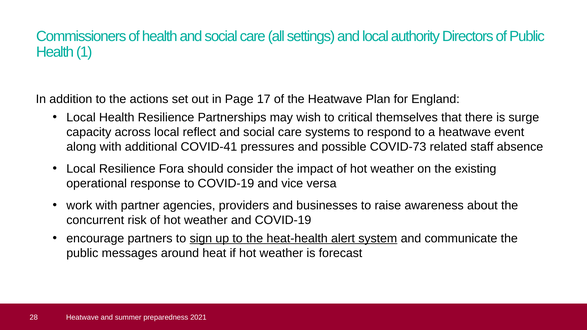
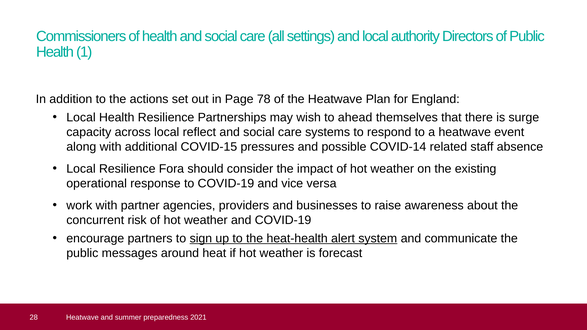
17: 17 -> 78
critical: critical -> ahead
COVID-41: COVID-41 -> COVID-15
COVID-73: COVID-73 -> COVID-14
